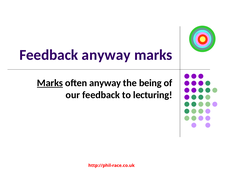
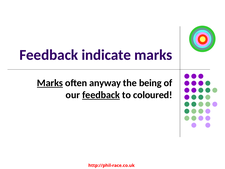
Feedback anyway: anyway -> indicate
feedback at (101, 95) underline: none -> present
lecturing: lecturing -> coloured
